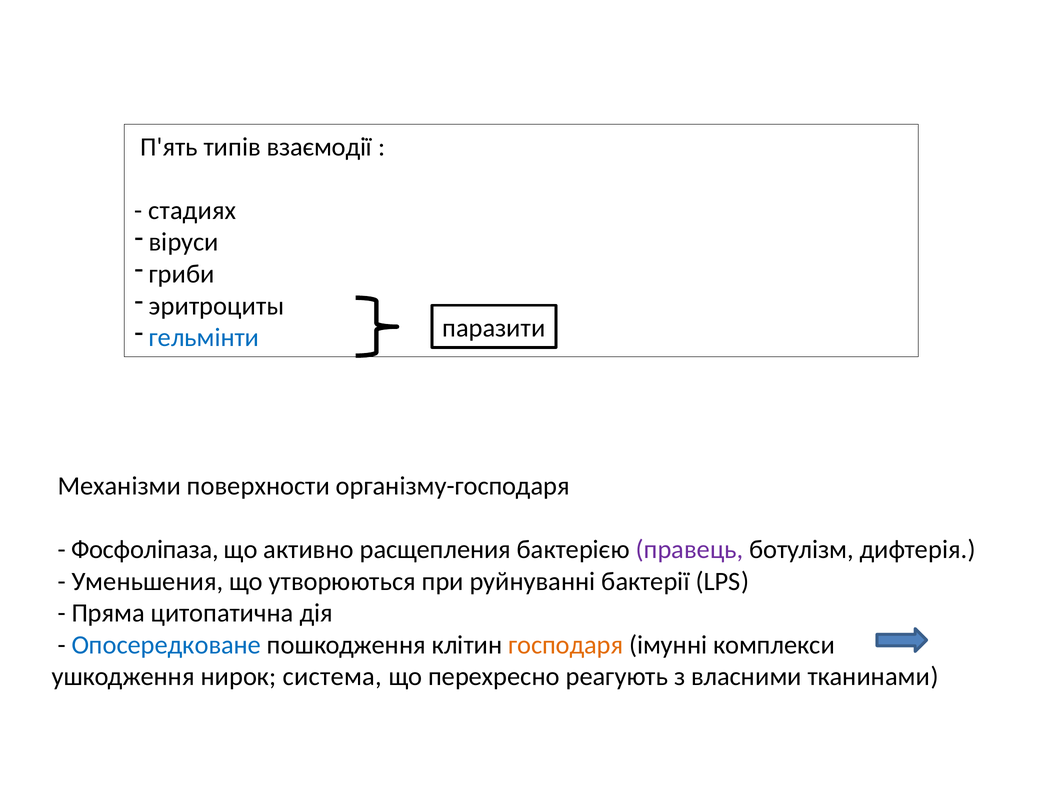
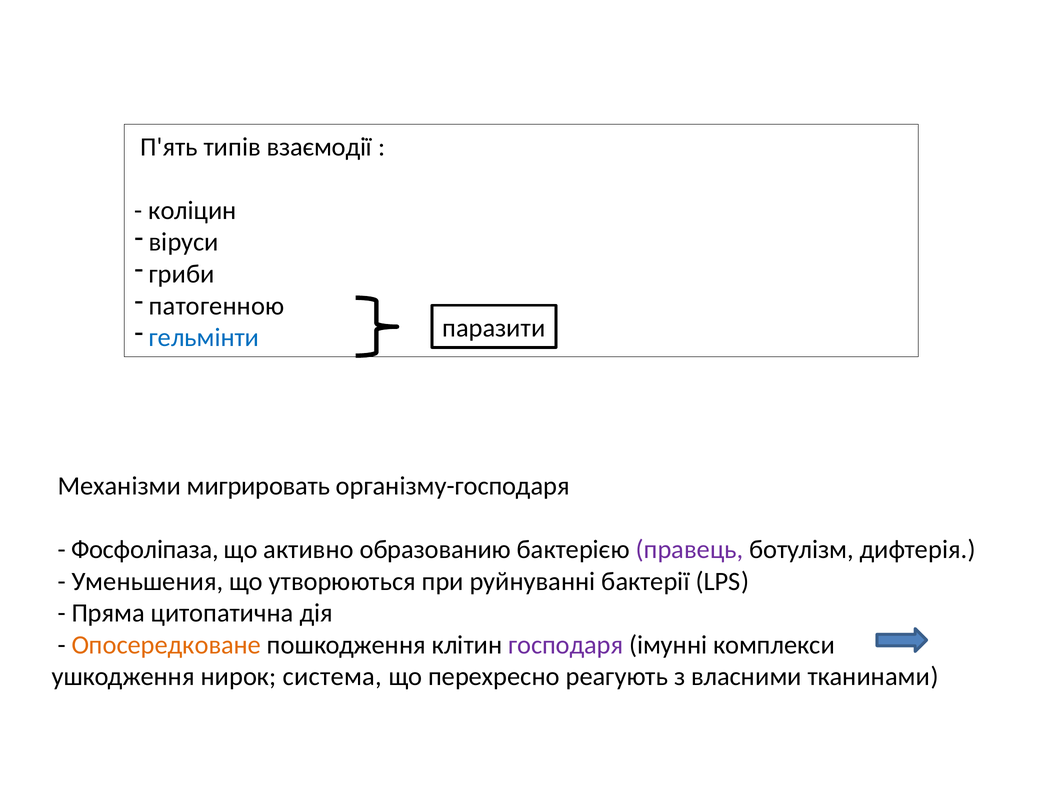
стадиях: стадиях -> коліцин
эритроциты: эритроциты -> патогенною
поверхности: поверхности -> мигрировать
расщепления: расщепления -> образованию
Опосередковане colour: blue -> orange
господаря colour: orange -> purple
